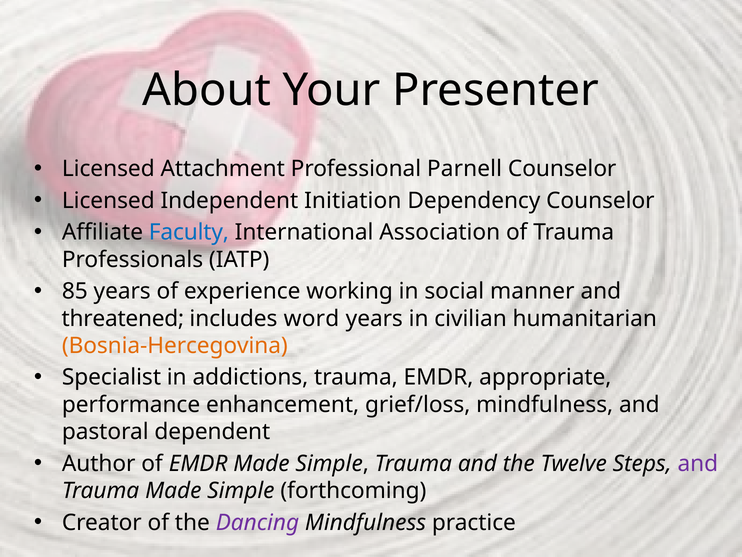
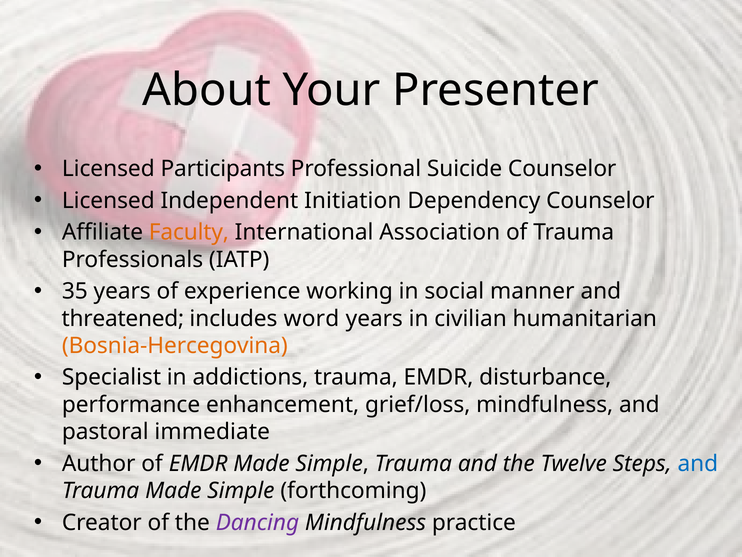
Attachment: Attachment -> Participants
Parnell: Parnell -> Suicide
Faculty colour: blue -> orange
85: 85 -> 35
appropriate: appropriate -> disturbance
dependent: dependent -> immediate
and at (698, 463) colour: purple -> blue
